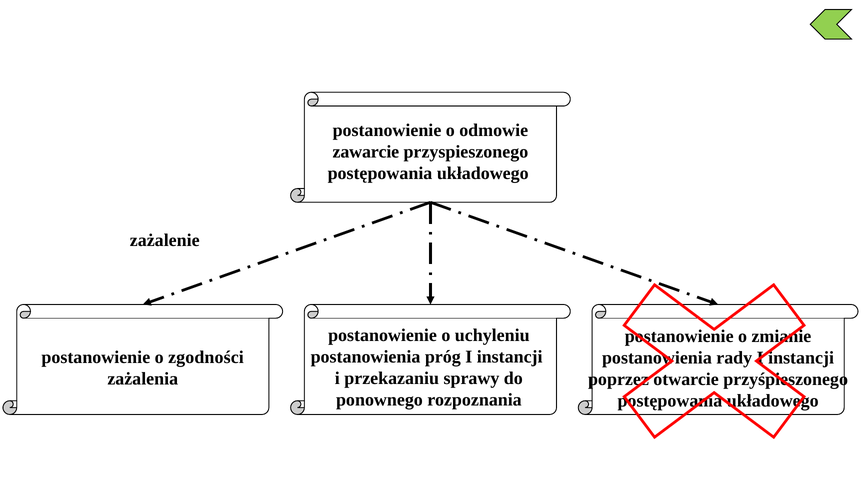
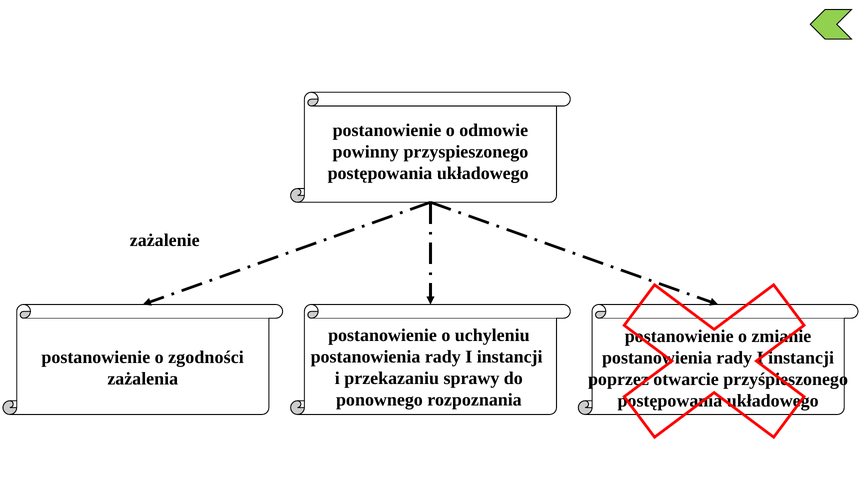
zawarcie: zawarcie -> powinny
próg at (443, 357): próg -> rady
